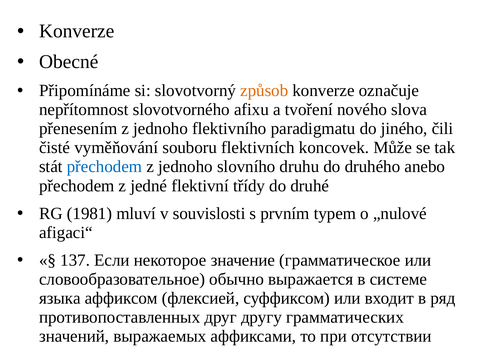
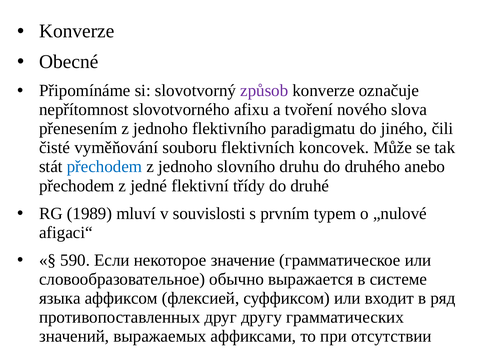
způsob colour: orange -> purple
1981: 1981 -> 1989
137: 137 -> 590
